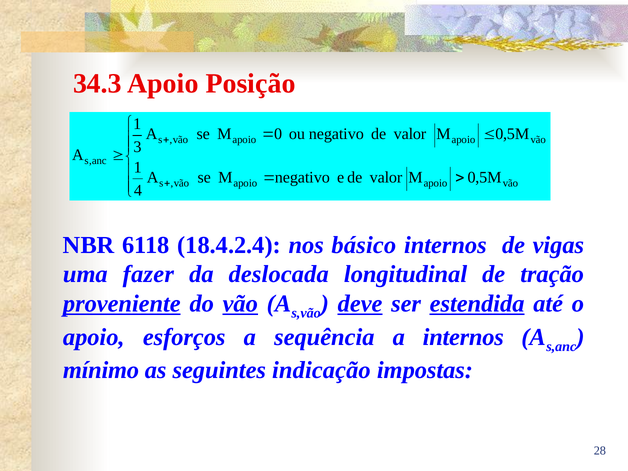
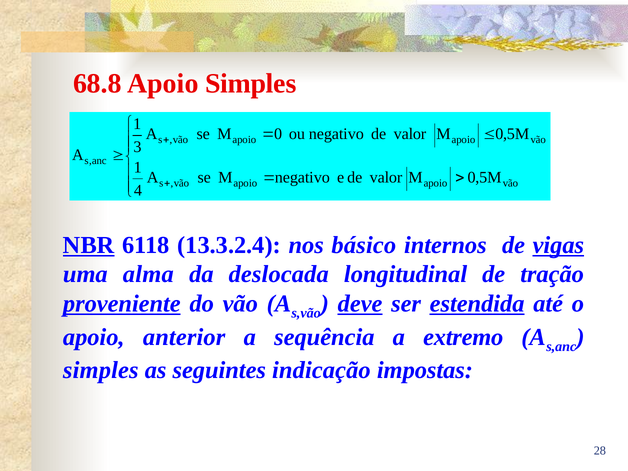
34.3: 34.3 -> 68.8
Apoio Posição: Posição -> Simples
NBR underline: none -> present
18.4.2.4: 18.4.2.4 -> 13.3.2.4
vigas underline: none -> present
fazer: fazer -> alma
vão at (240, 304) underline: present -> none
esforços: esforços -> anterior
a internos: internos -> extremo
mínimo at (101, 370): mínimo -> simples
